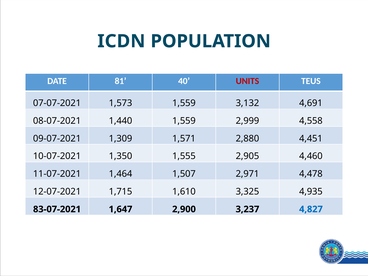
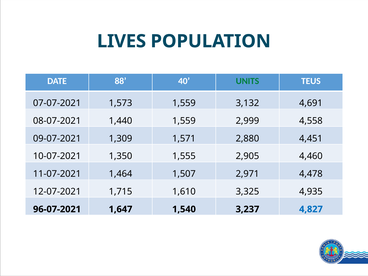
ICDN: ICDN -> LIVES
81: 81 -> 88
UNITS colour: red -> green
83-07-2021: 83-07-2021 -> 96-07-2021
2,900: 2,900 -> 1,540
